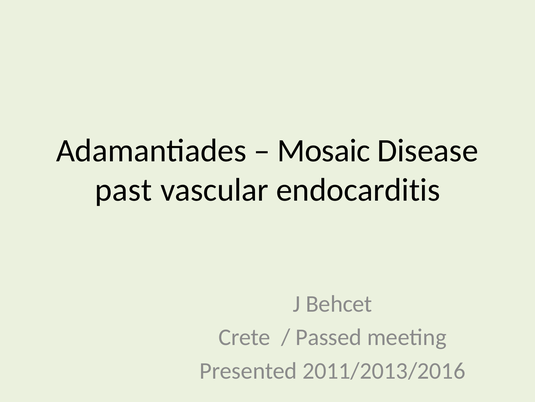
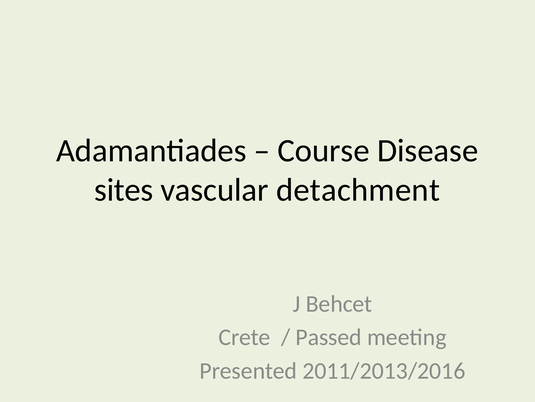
Mosaic: Mosaic -> Course
past: past -> sites
endocarditis: endocarditis -> detachment
